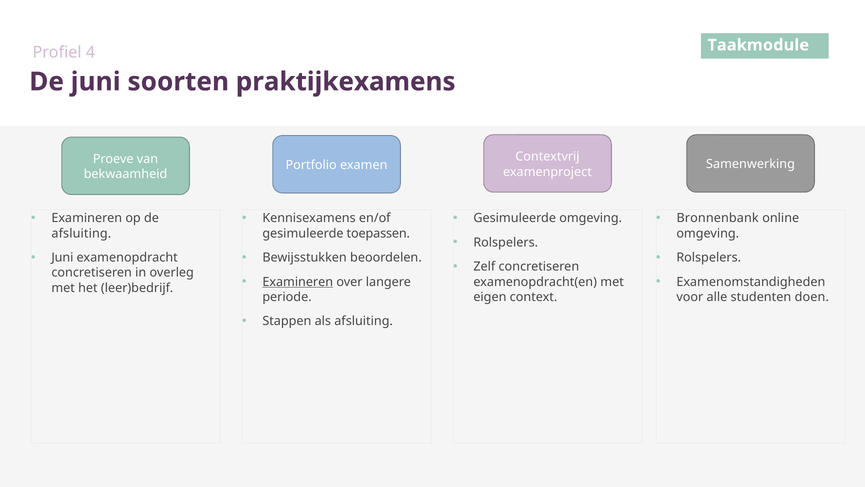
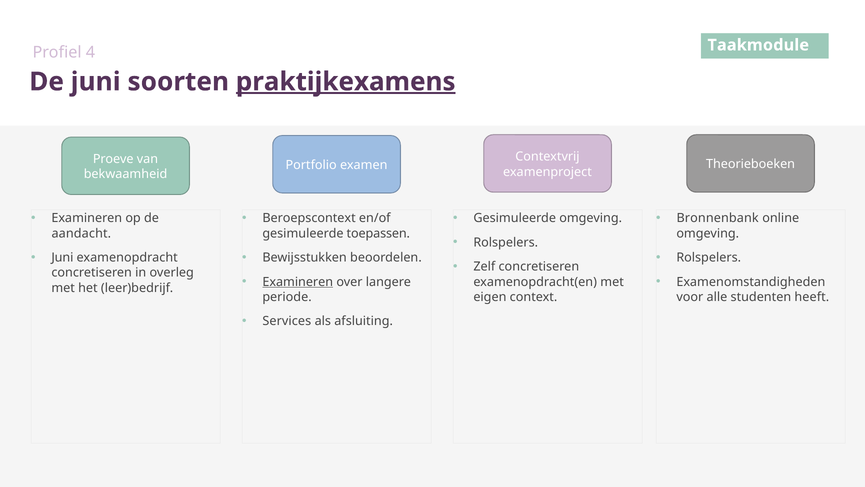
praktijkexamens underline: none -> present
Samenwerking: Samenwerking -> Theorieboeken
Kennisexamens: Kennisexamens -> Beroepscontext
afsluiting at (81, 233): afsluiting -> aandacht
doen: doen -> heeft
Stappen: Stappen -> Services
